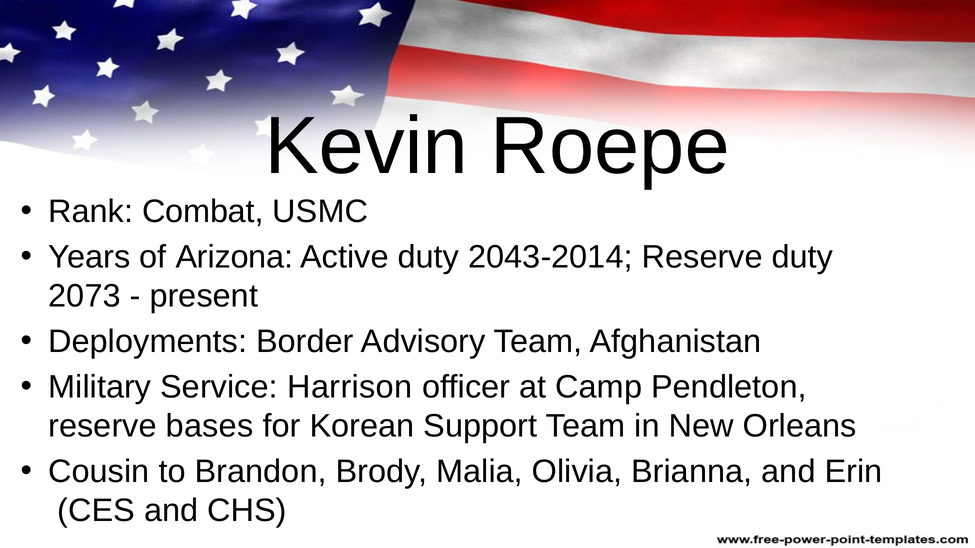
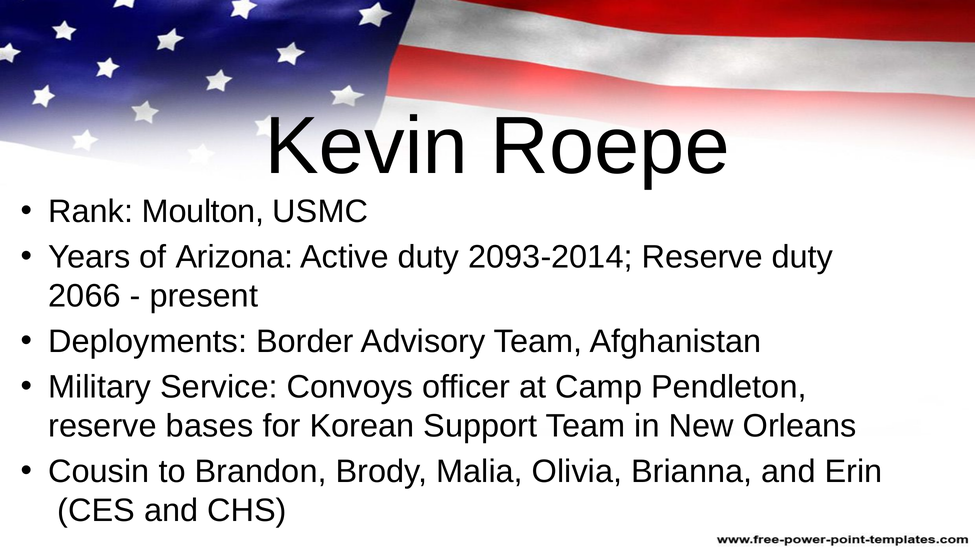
Combat: Combat -> Moulton
2043-2014: 2043-2014 -> 2093-2014
2073: 2073 -> 2066
Harrison: Harrison -> Convoys
